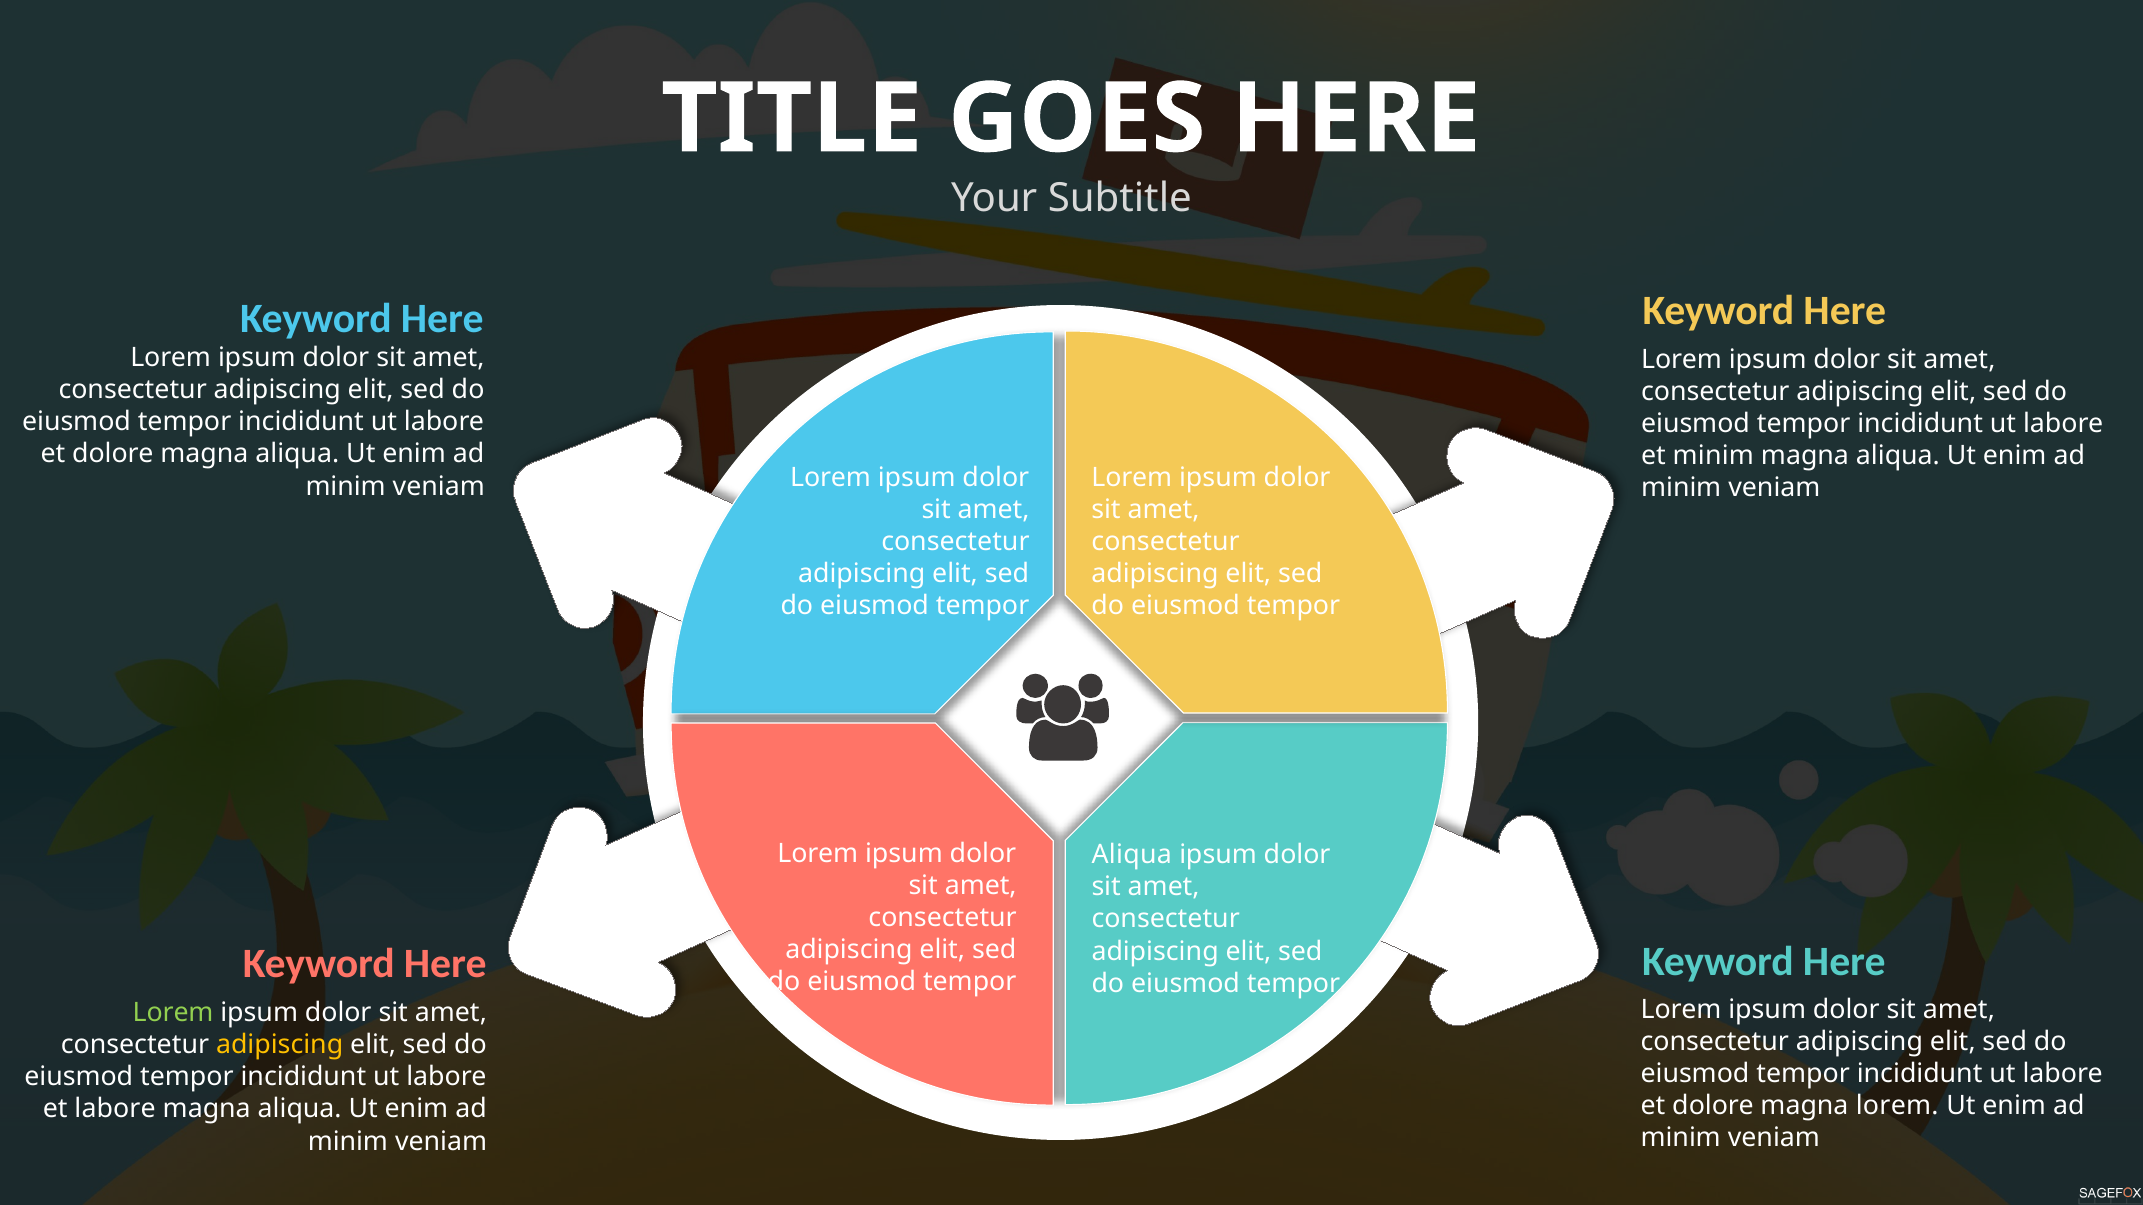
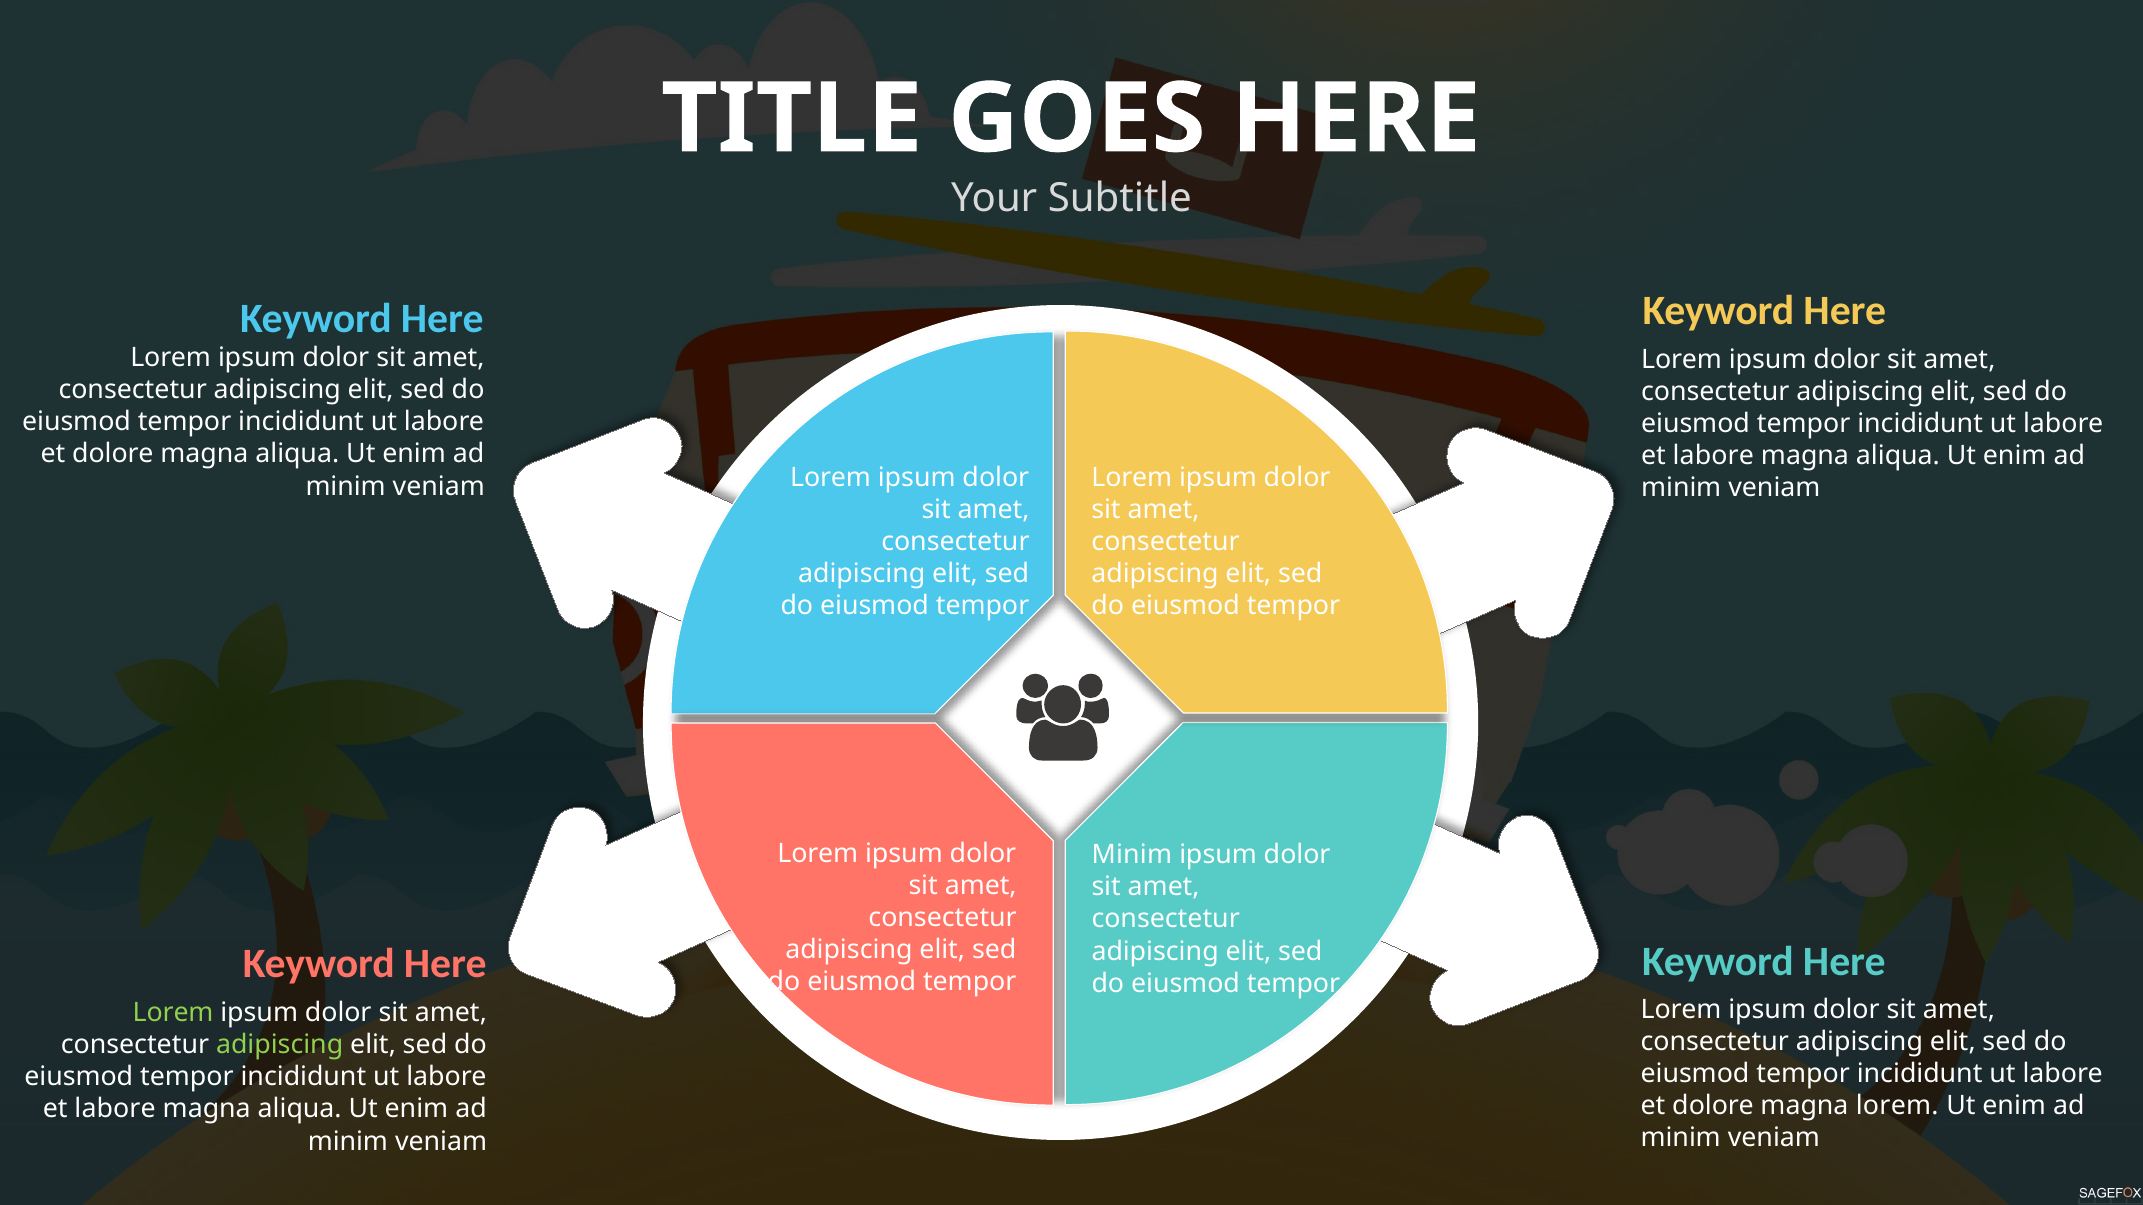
minim at (1713, 456): minim -> labore
Aliqua at (1132, 855): Aliqua -> Minim
adipiscing at (280, 1045) colour: yellow -> light green
